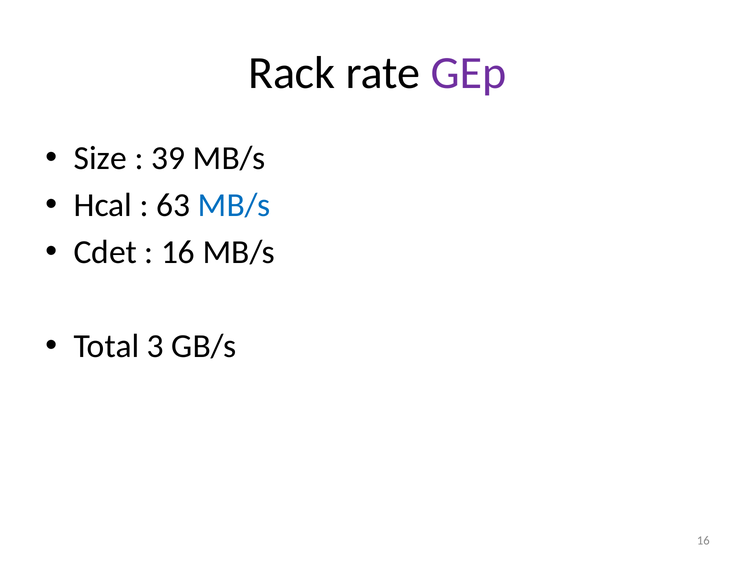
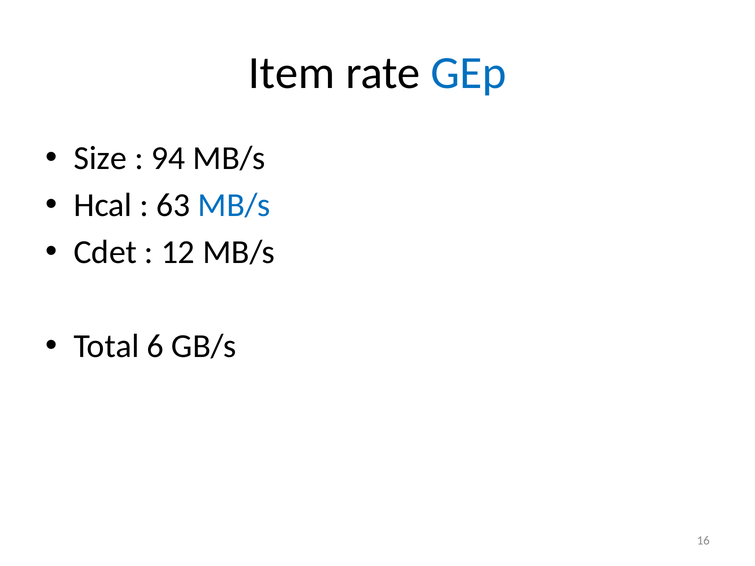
Rack: Rack -> Item
GEp colour: purple -> blue
39: 39 -> 94
16 at (178, 252): 16 -> 12
3: 3 -> 6
